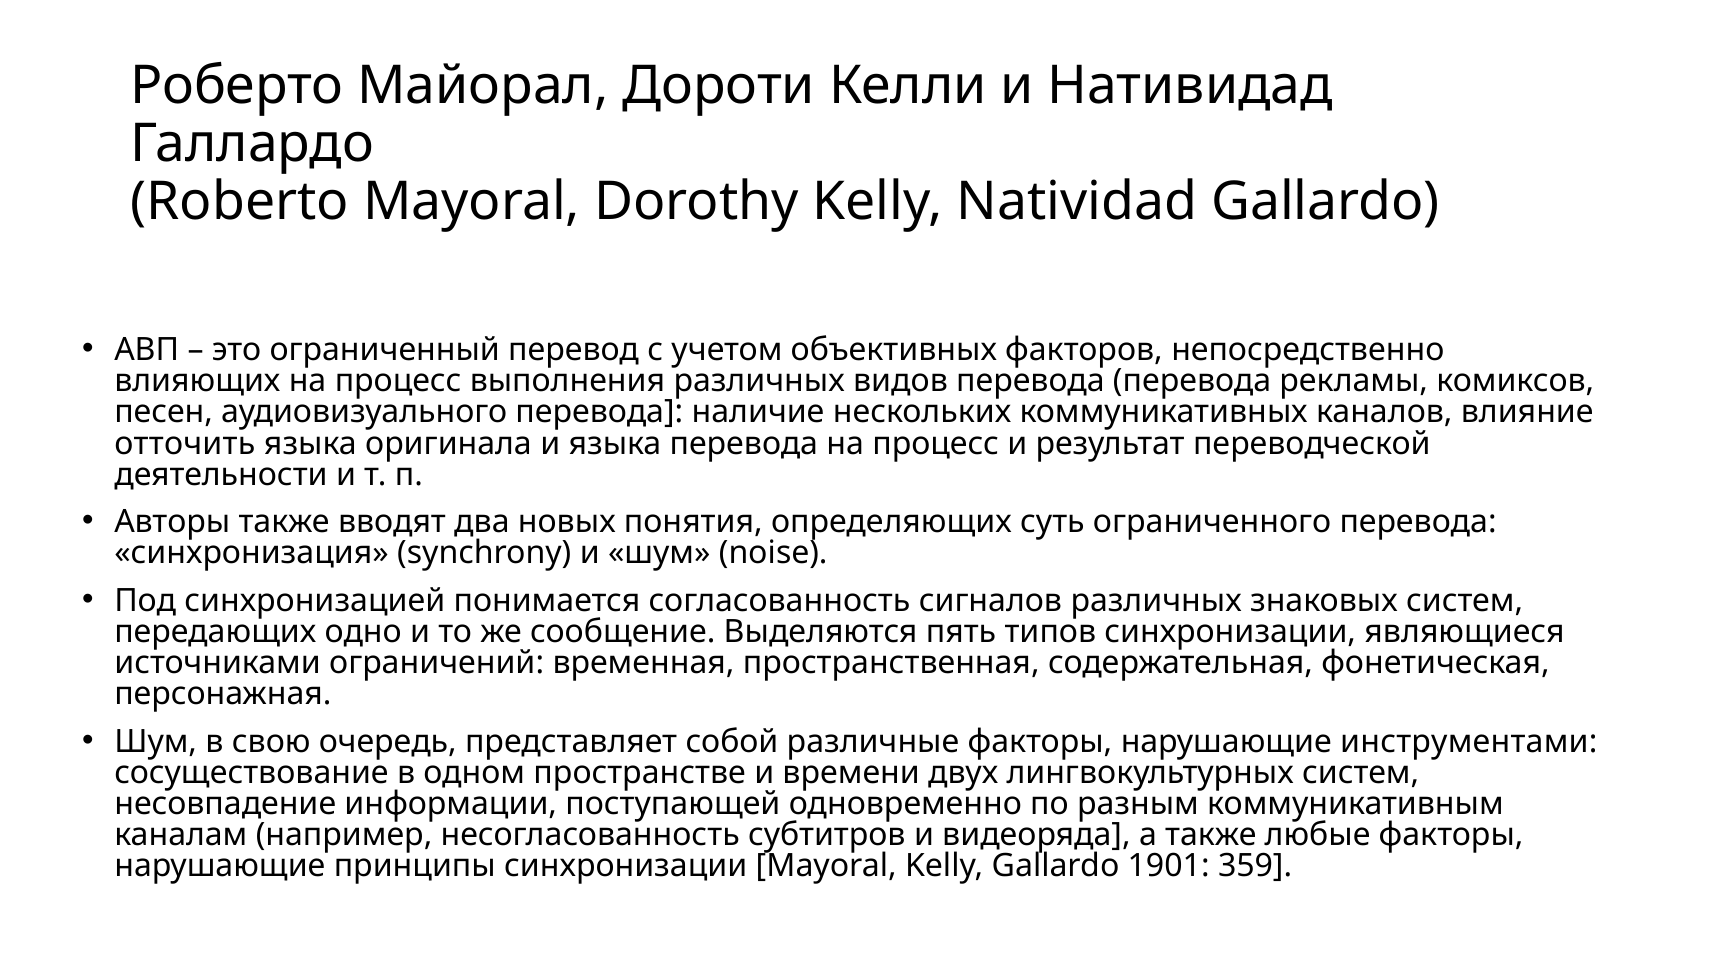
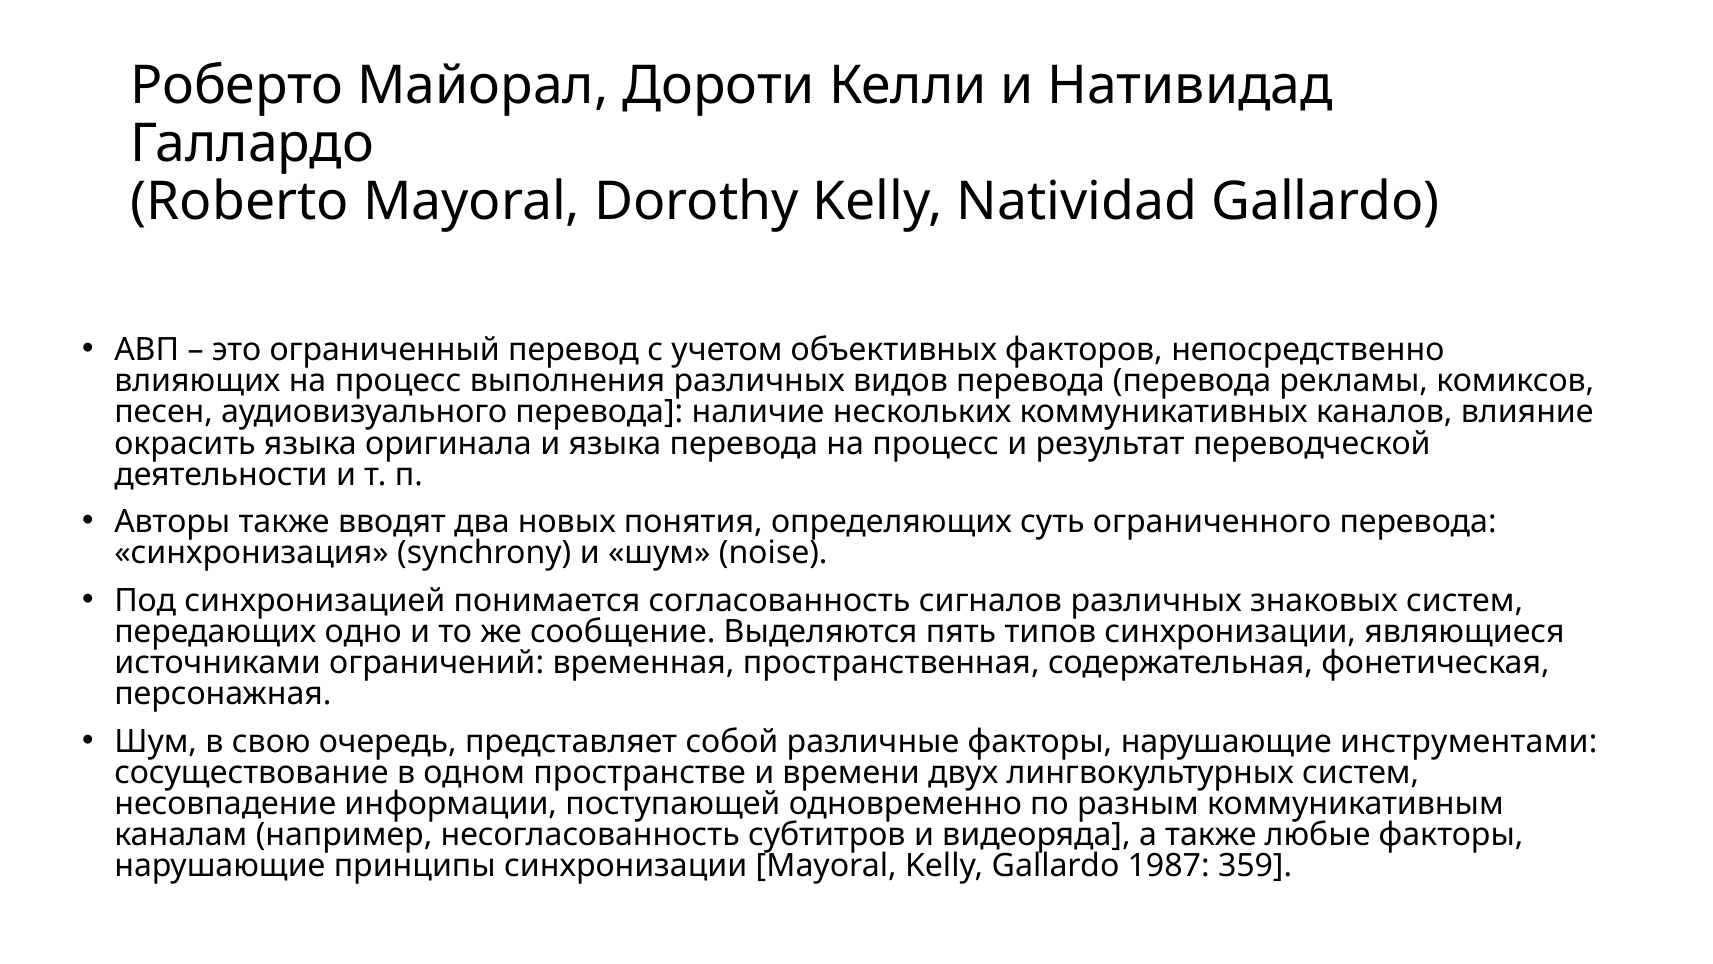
отточить: отточить -> окрасить
1901: 1901 -> 1987
